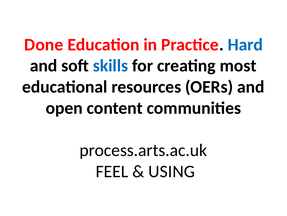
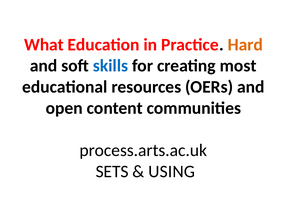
Done: Done -> What
Hard colour: blue -> orange
FEEL: FEEL -> SETS
